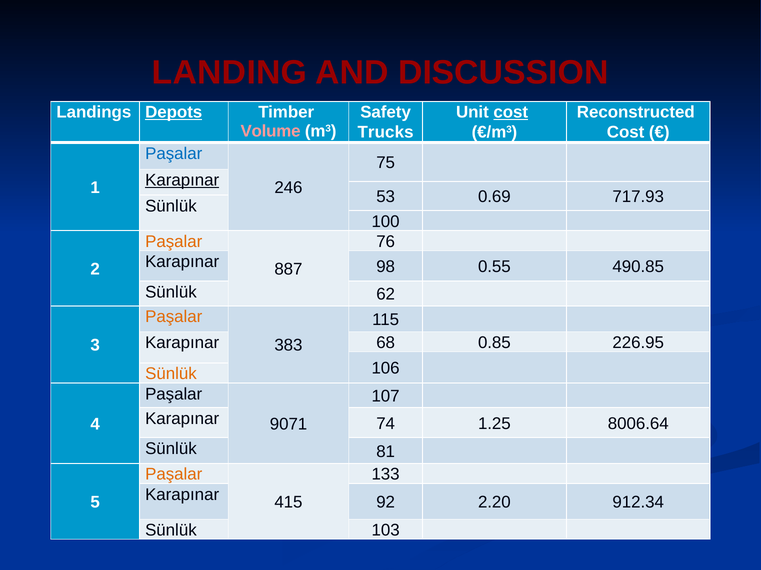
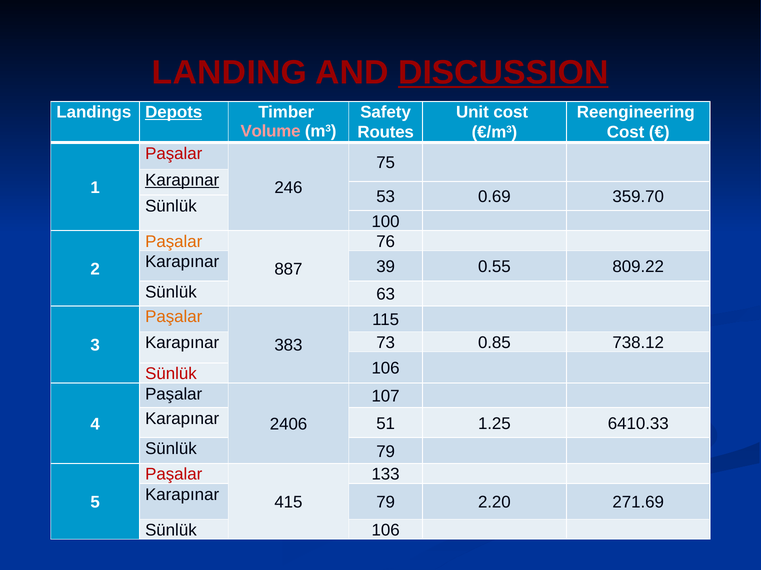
DISCUSSION underline: none -> present
cost at (511, 112) underline: present -> none
Reconstructed: Reconstructed -> Reengineering
Trucks: Trucks -> Routes
Paşalar at (174, 154) colour: blue -> red
717.93: 717.93 -> 359.70
98: 98 -> 39
490.85: 490.85 -> 809.22
62: 62 -> 63
68: 68 -> 73
226.95: 226.95 -> 738.12
Sünlük at (171, 374) colour: orange -> red
74: 74 -> 51
8006.64: 8006.64 -> 6410.33
9071: 9071 -> 2406
Sünlük 81: 81 -> 79
Paşalar at (174, 475) colour: orange -> red
Karapınar 92: 92 -> 79
912.34: 912.34 -> 271.69
Sünlük 103: 103 -> 106
